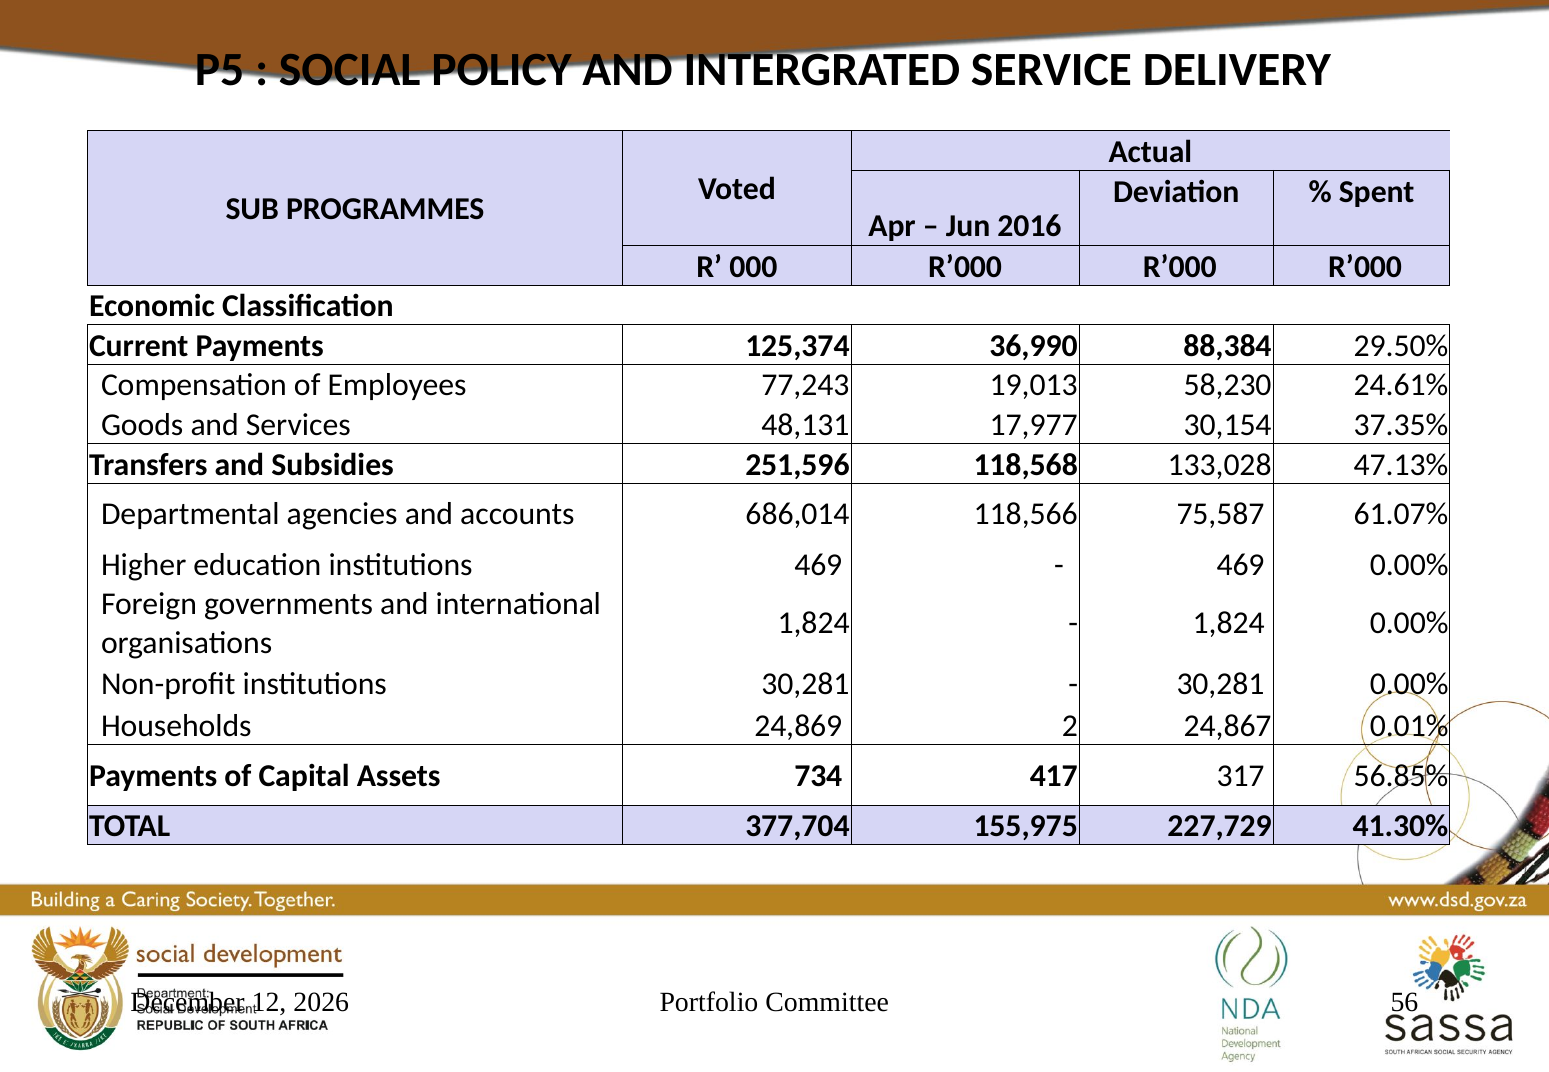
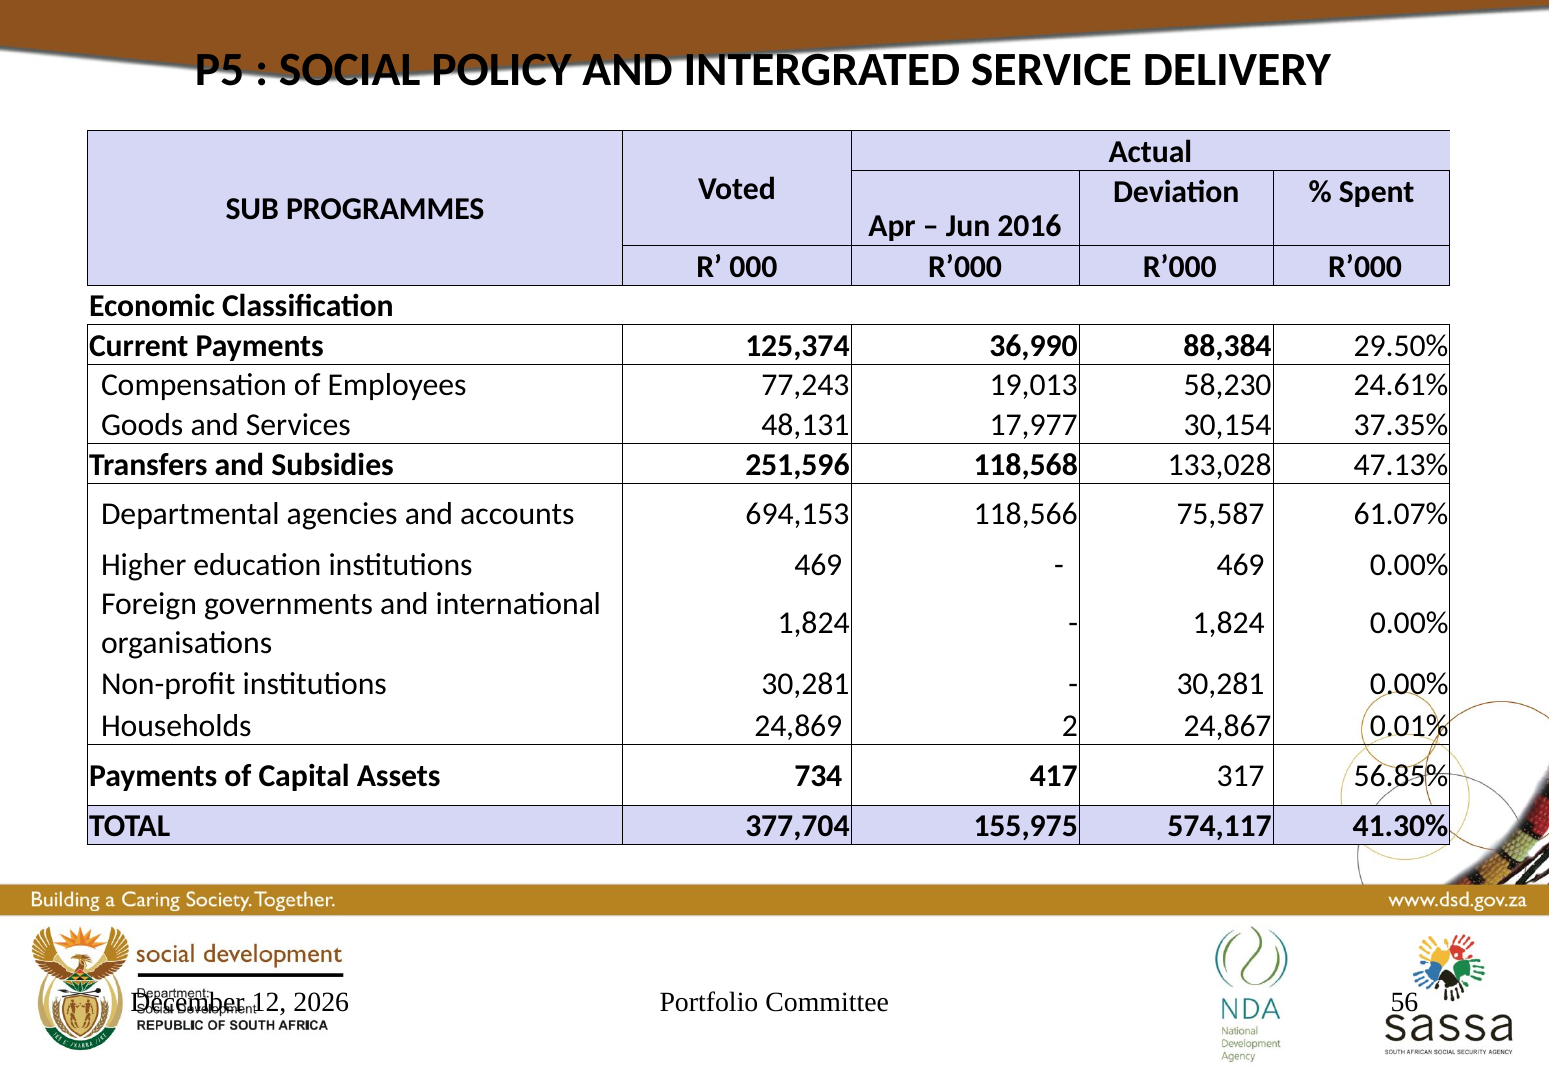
686,014: 686,014 -> 694,153
227,729: 227,729 -> 574,117
